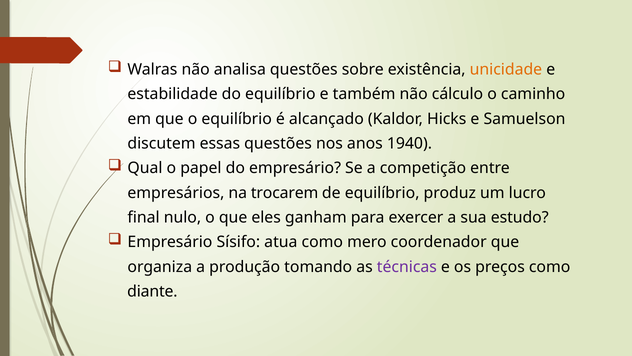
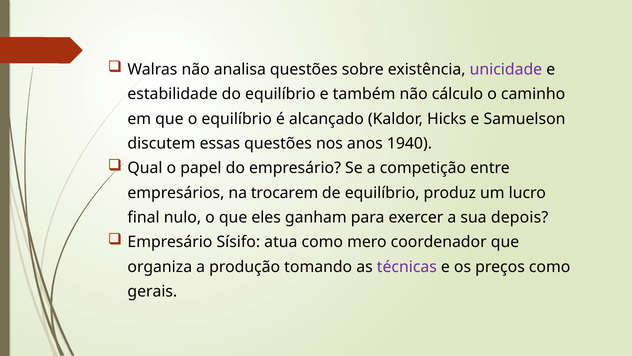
unicidade colour: orange -> purple
estudo: estudo -> depois
diante: diante -> gerais
